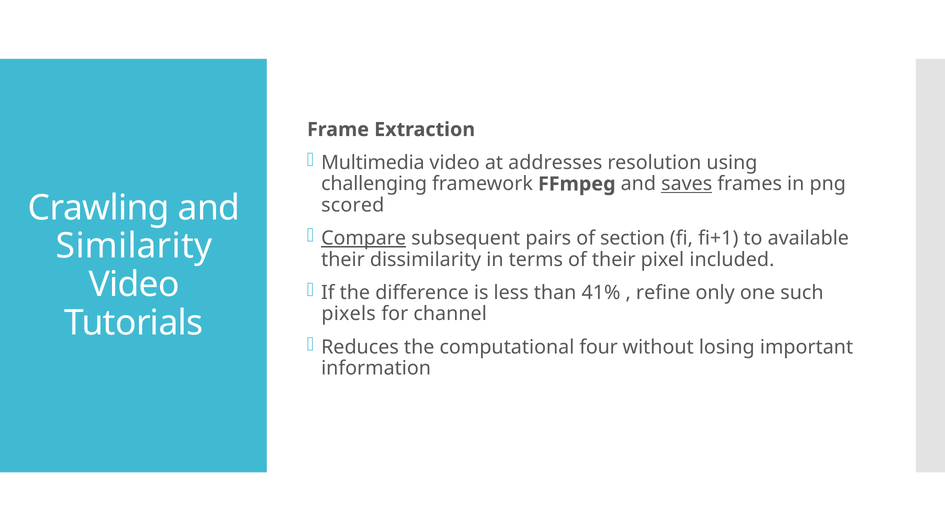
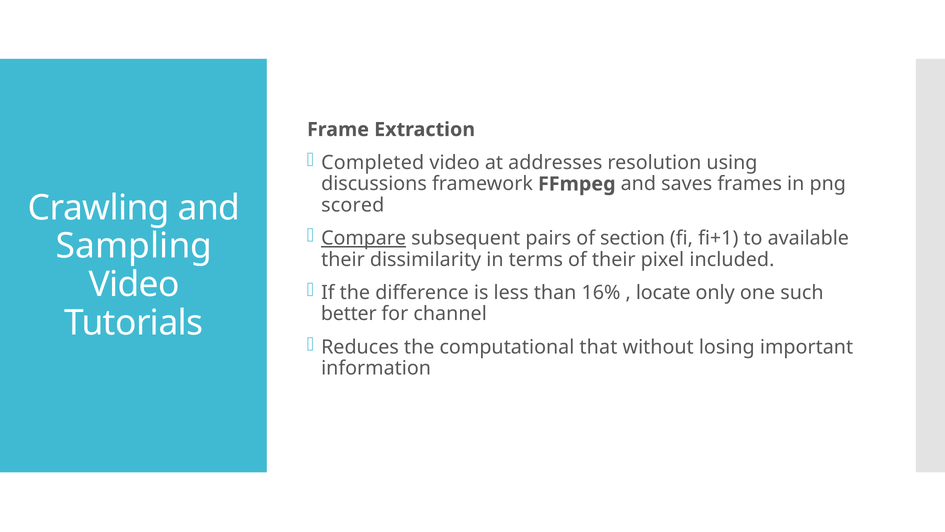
Multimedia: Multimedia -> Completed
challenging: challenging -> discussions
saves underline: present -> none
Similarity: Similarity -> Sampling
41%: 41% -> 16%
refine: refine -> locate
pixels: pixels -> better
four: four -> that
